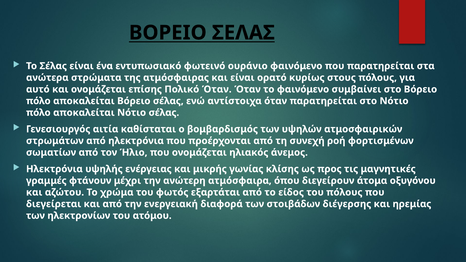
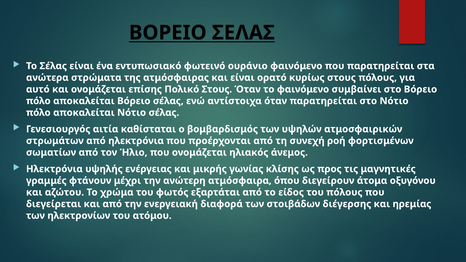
Πολικό Όταν: Όταν -> Στους
